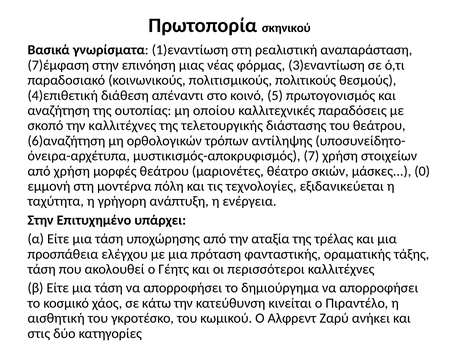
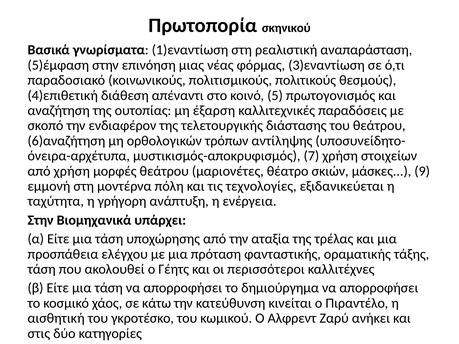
7)έμφαση: 7)έμφαση -> 5)έμφαση
οποίου: οποίου -> έξαρση
την καλλιτέχνες: καλλιτέχνες -> ενδιαφέρον
0: 0 -> 9
Επιτυχημένο: Επιτυχημένο -> Βιομηχανικά
